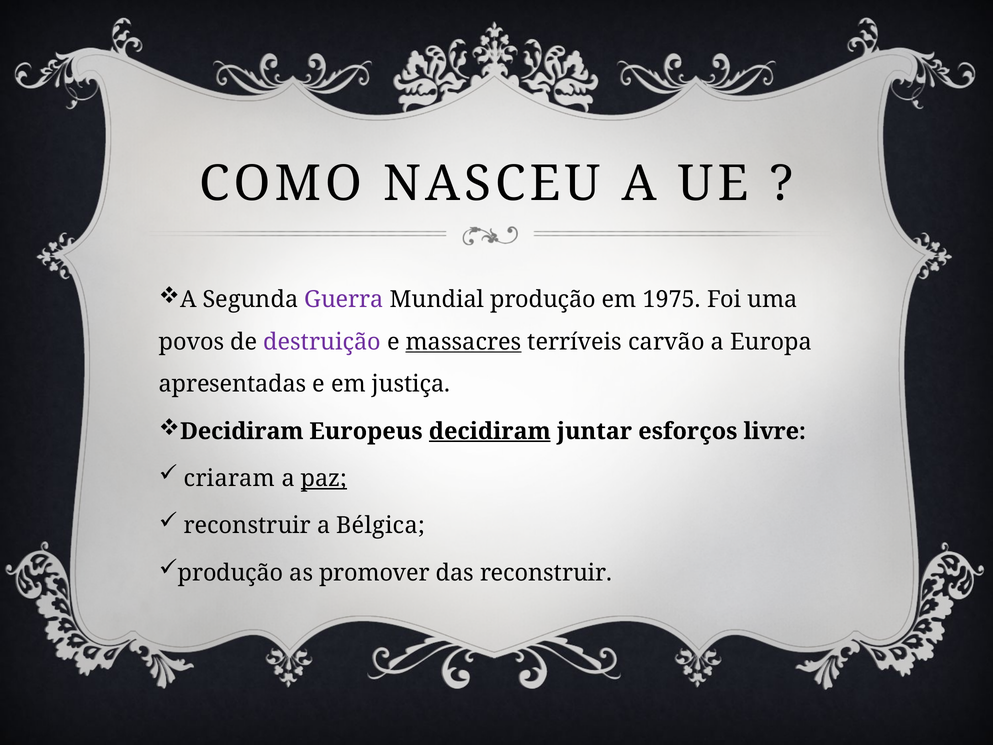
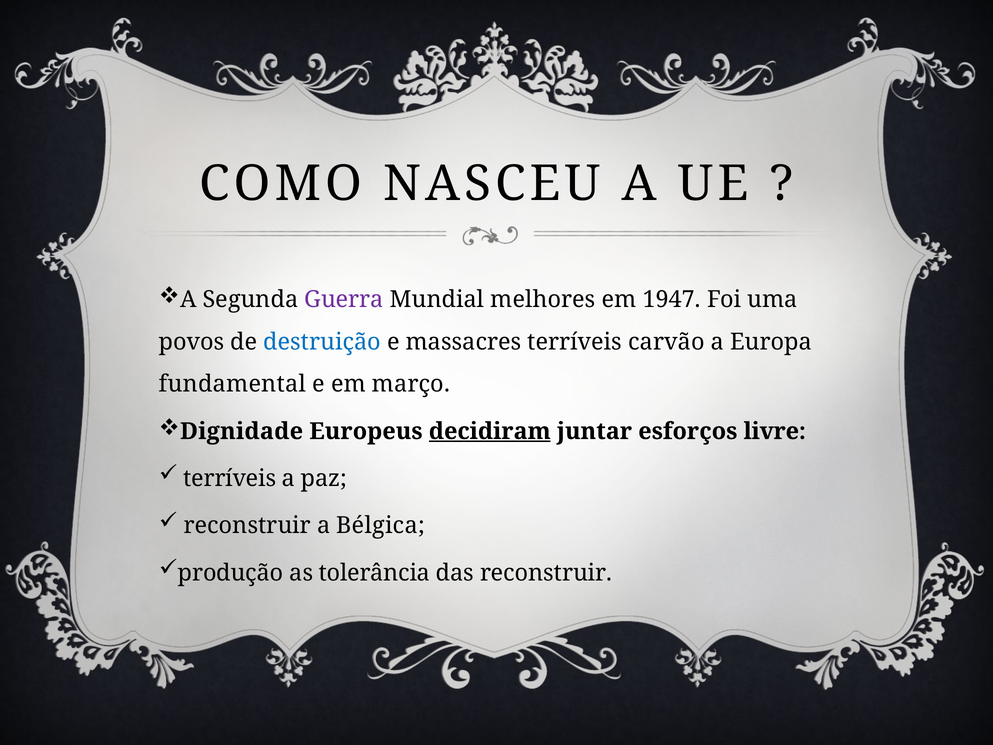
Mundial produção: produção -> melhores
1975: 1975 -> 1947
destruição colour: purple -> blue
massacres underline: present -> none
apresentadas: apresentadas -> fundamental
justiça: justiça -> março
Decidiram at (242, 431): Decidiram -> Dignidade
criaram at (230, 478): criaram -> terríveis
paz underline: present -> none
promover: promover -> tolerância
